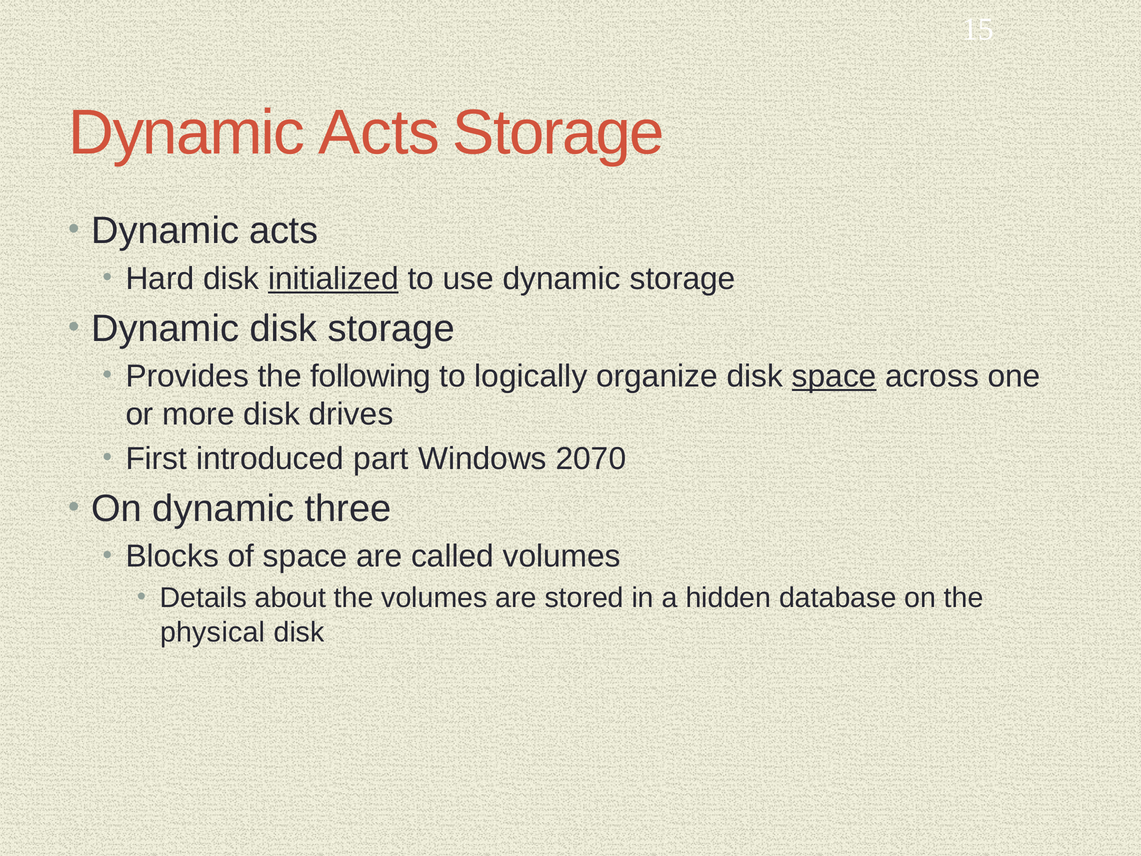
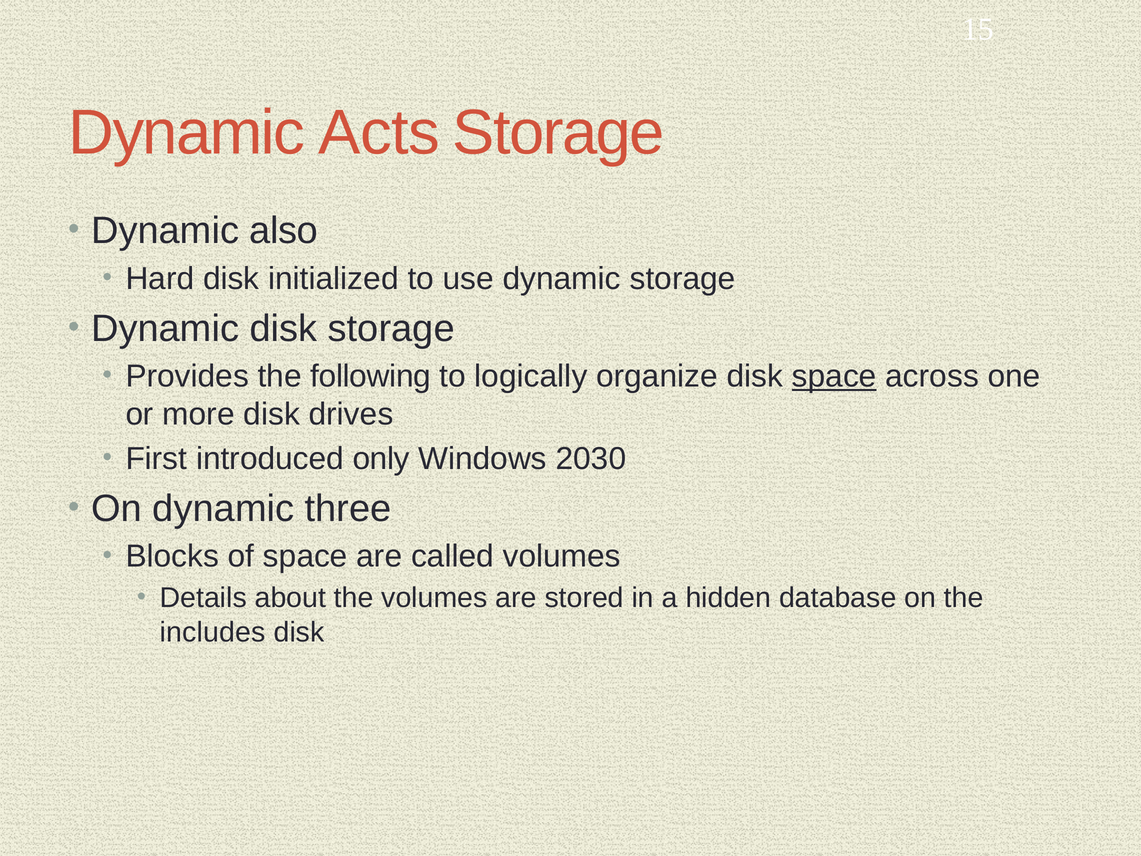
acts at (284, 231): acts -> also
initialized underline: present -> none
part: part -> only
2070: 2070 -> 2030
physical: physical -> includes
